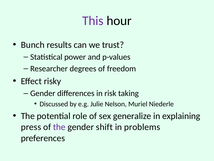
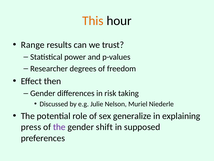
This colour: purple -> orange
Bunch: Bunch -> Range
risky: risky -> then
problems: problems -> supposed
